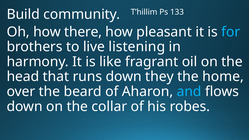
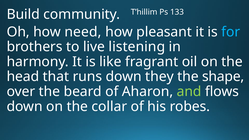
there: there -> need
home: home -> shape
and colour: light blue -> light green
